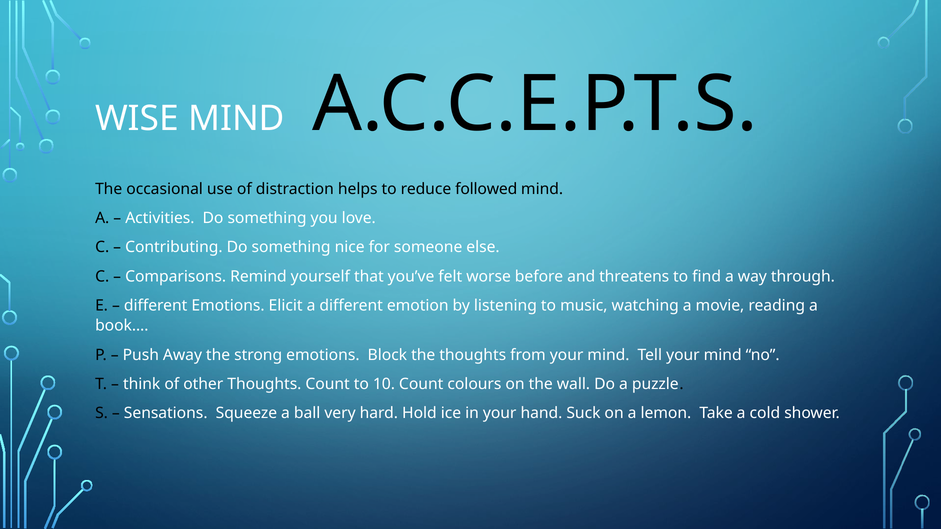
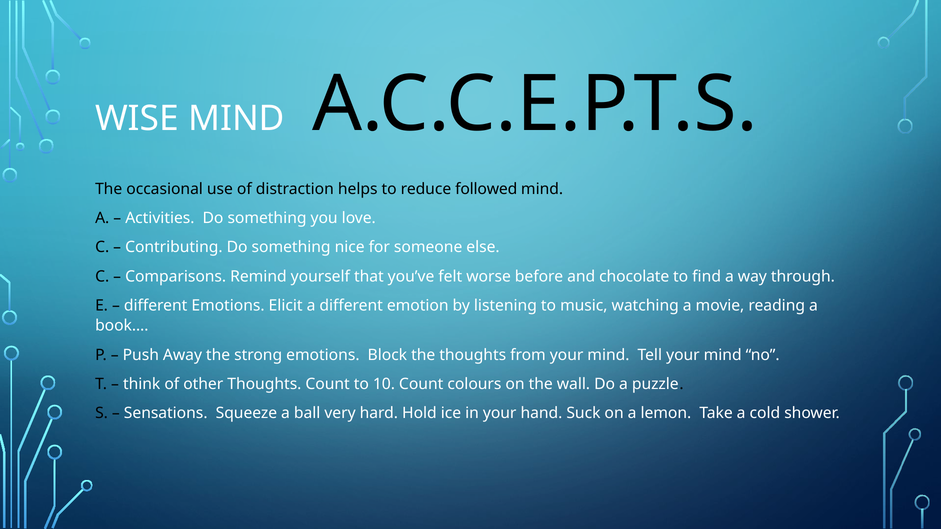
threatens: threatens -> chocolate
